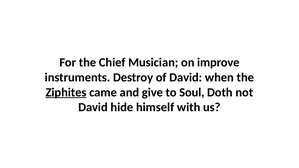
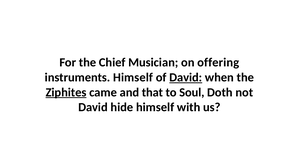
improve: improve -> offering
instruments Destroy: Destroy -> Himself
David at (186, 77) underline: none -> present
give: give -> that
